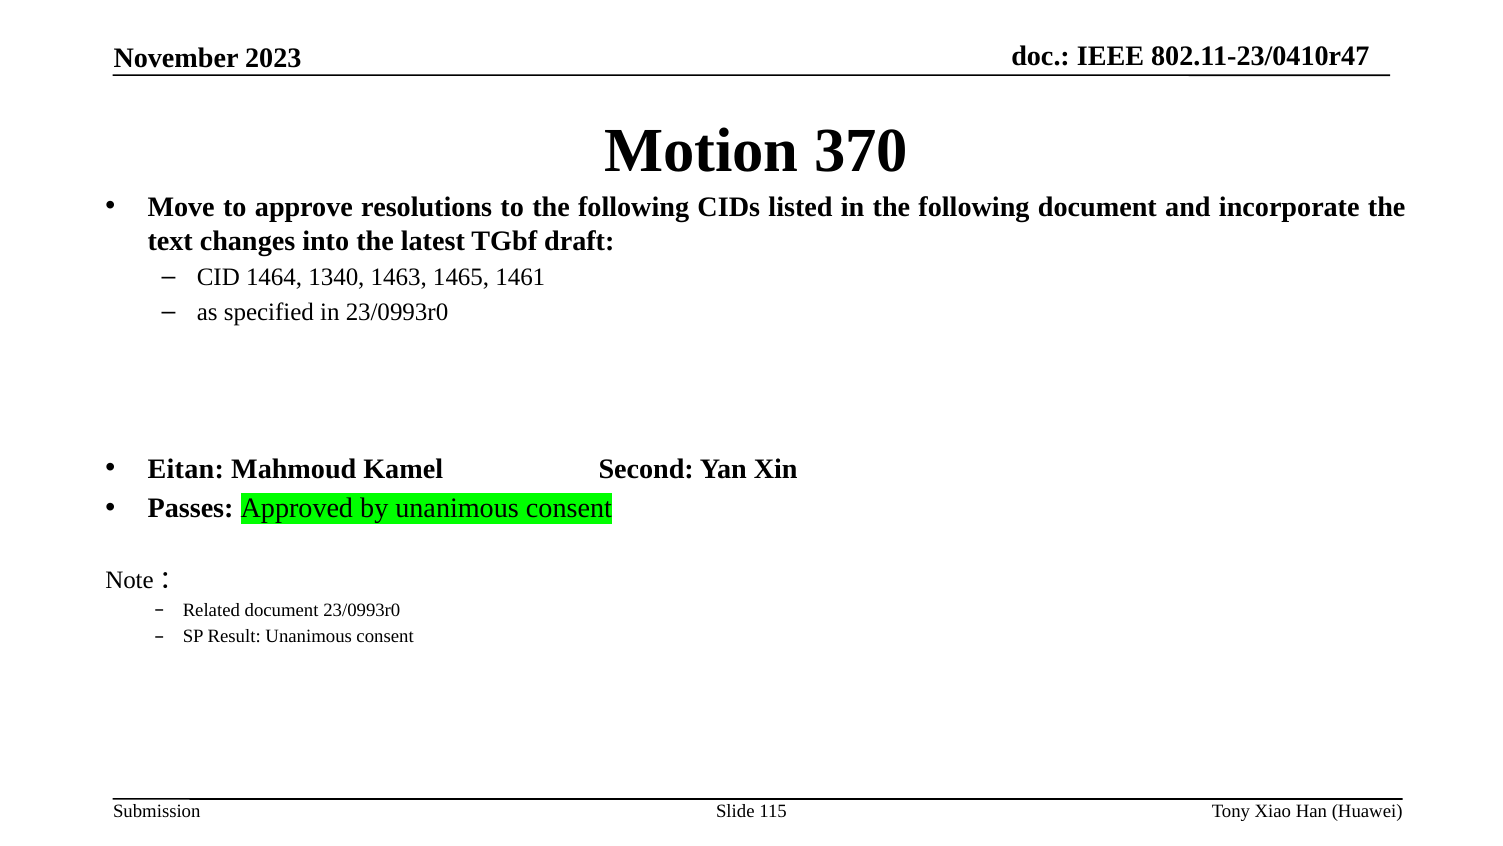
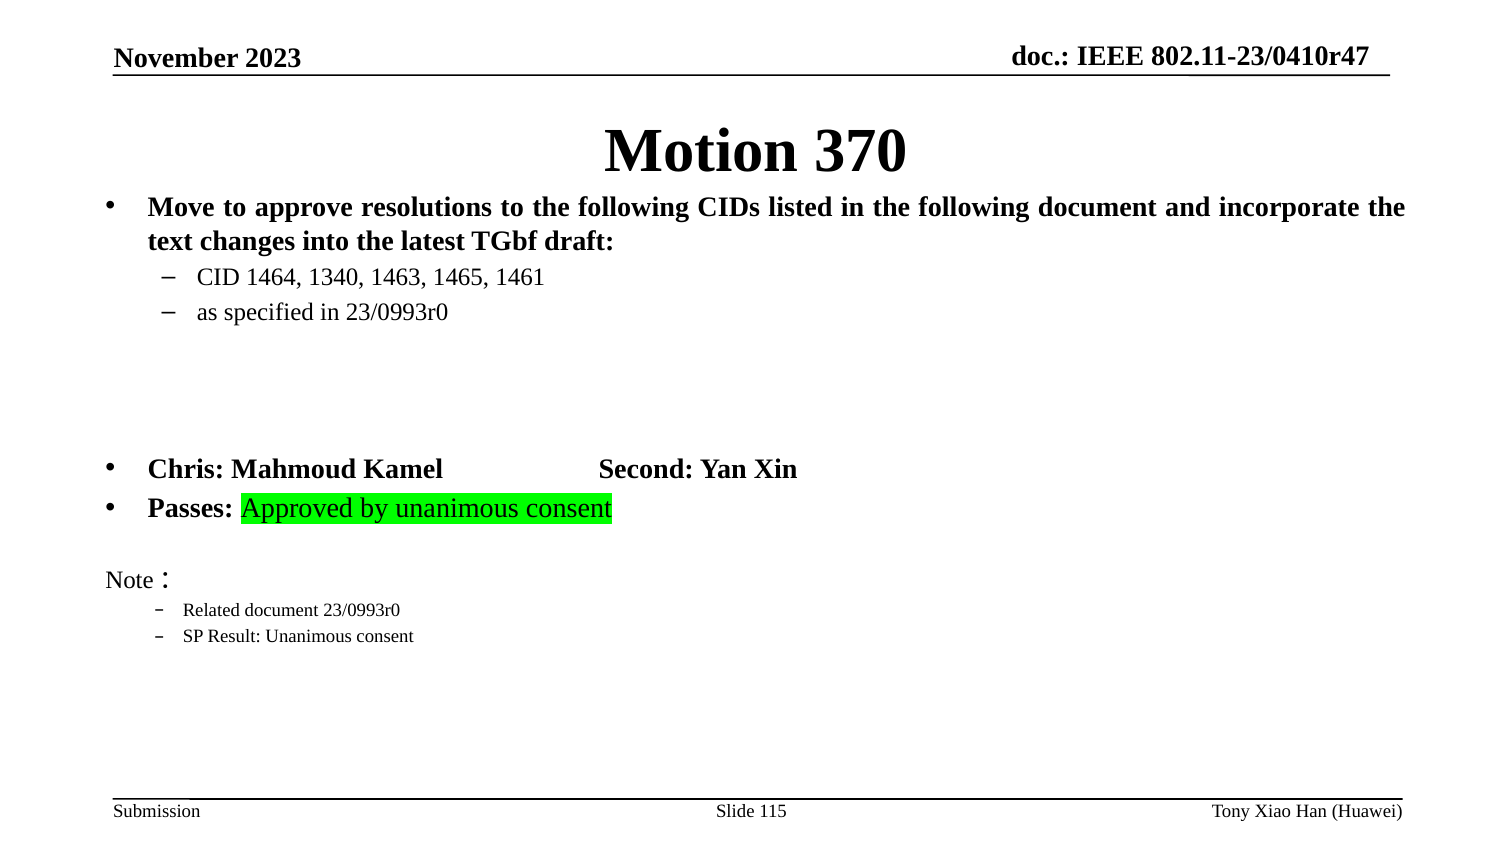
Eitan: Eitan -> Chris
